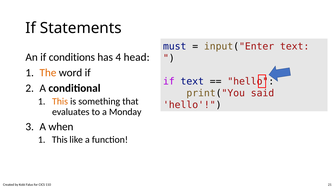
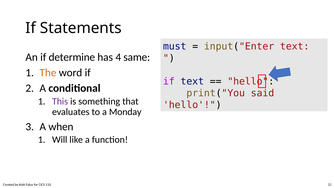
conditions: conditions -> determine
head: head -> same
This at (60, 101) colour: orange -> purple
This at (60, 139): This -> Will
